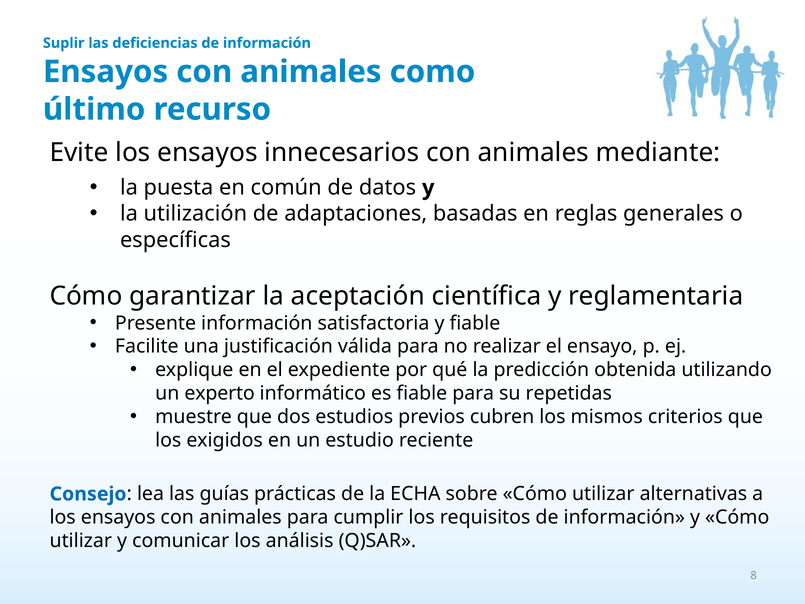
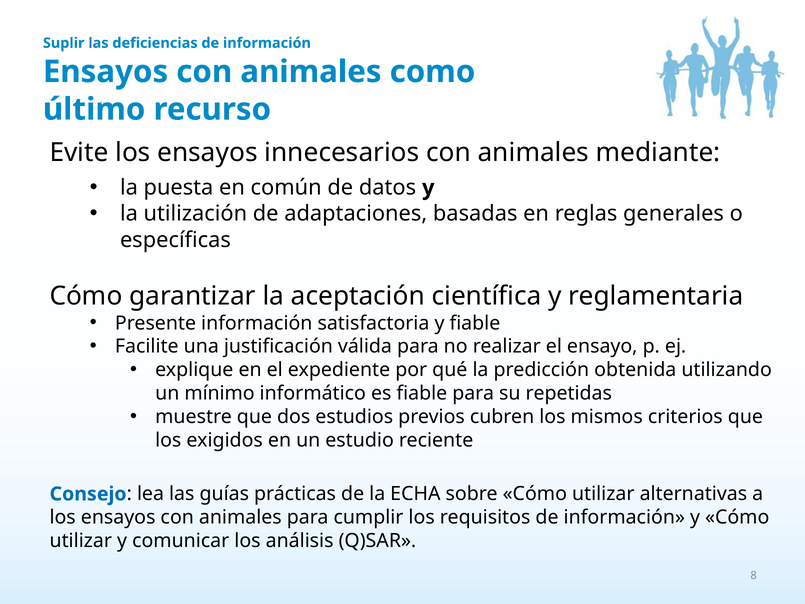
experto: experto -> mínimo
